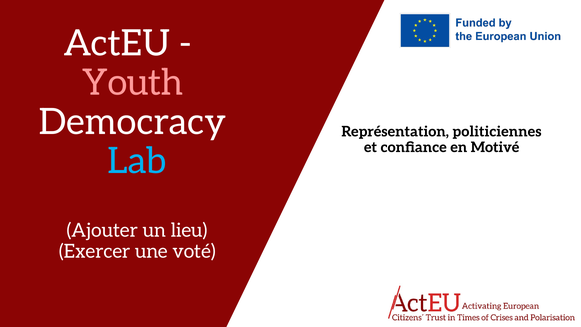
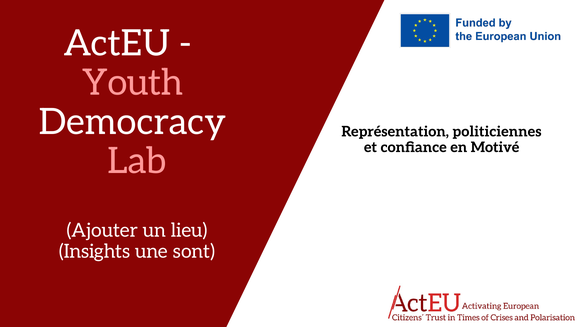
Lab colour: light blue -> pink
Exercer: Exercer -> Insights
voté: voté -> sont
